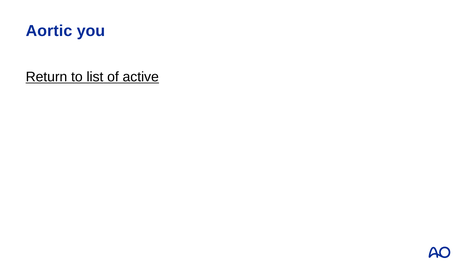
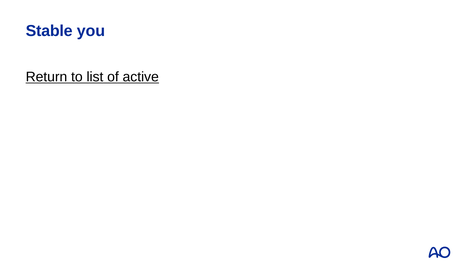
Aortic: Aortic -> Stable
